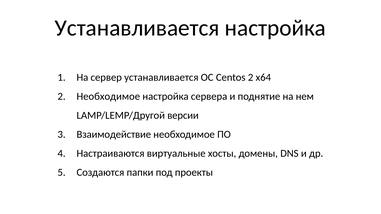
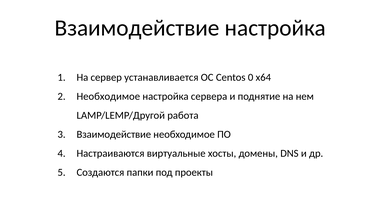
Устанавливается at (137, 28): Устанавливается -> Взаимодействие
Centos 2: 2 -> 0
версии: версии -> работа
